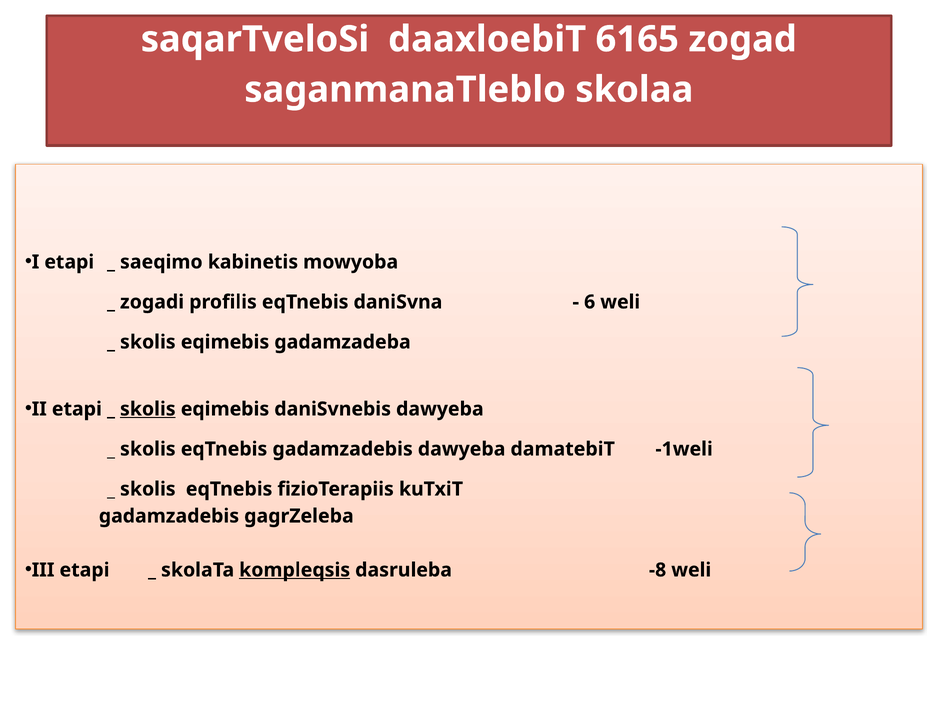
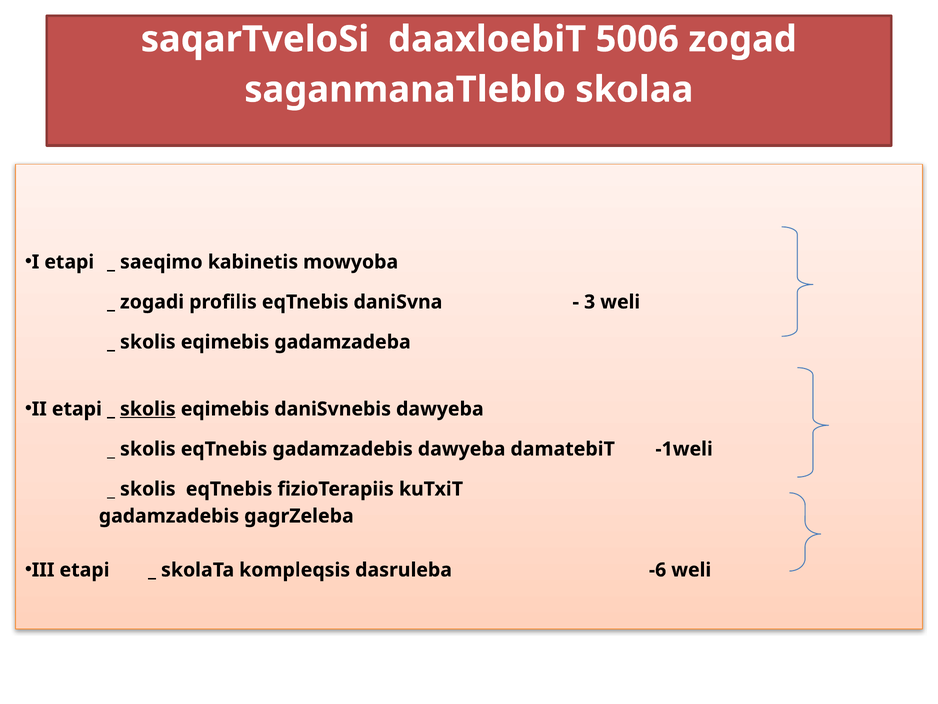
6165: 6165 -> 5006
6: 6 -> 3
kompleqsis underline: present -> none
-8: -8 -> -6
